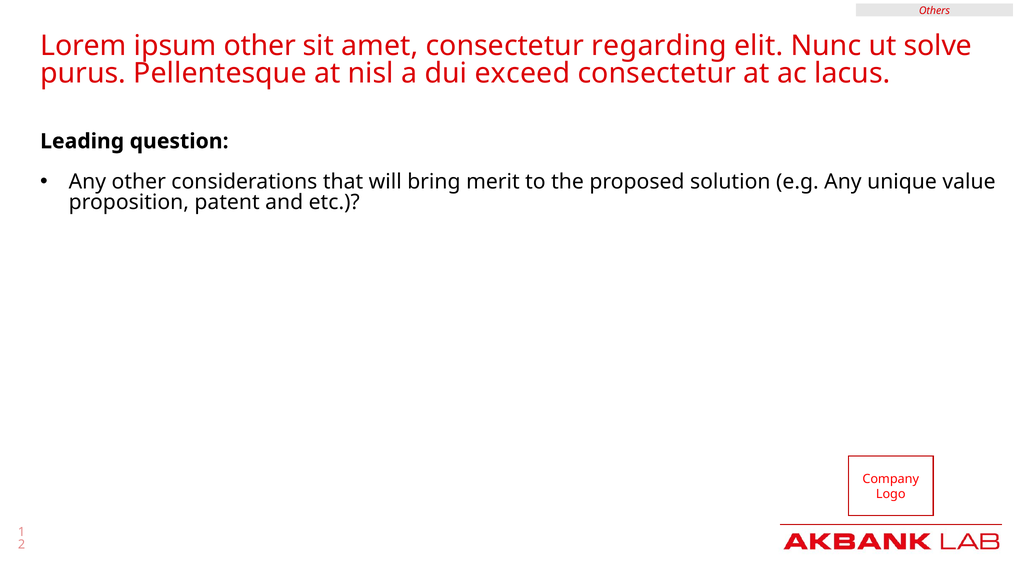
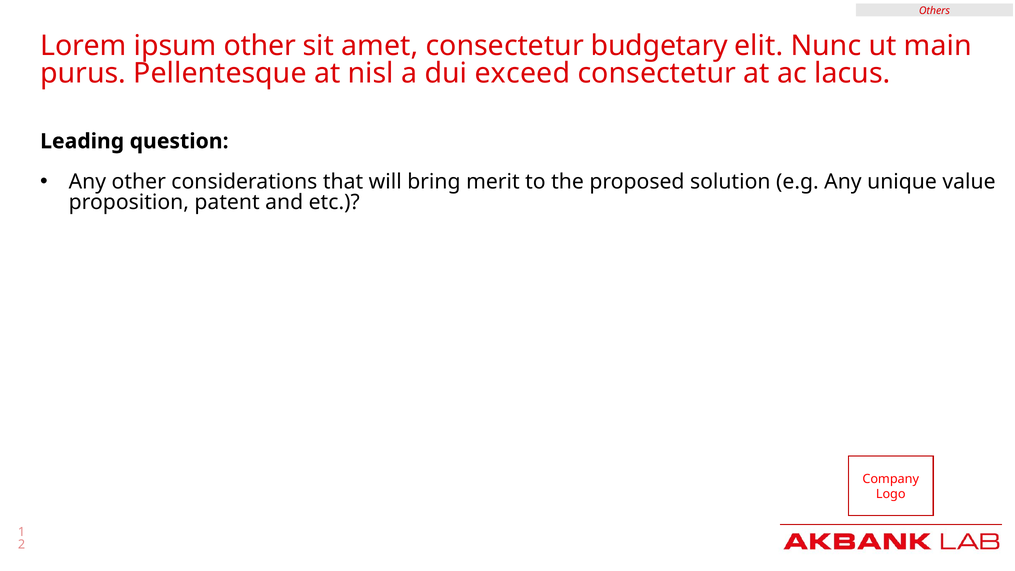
regarding: regarding -> budgetary
solve: solve -> main
